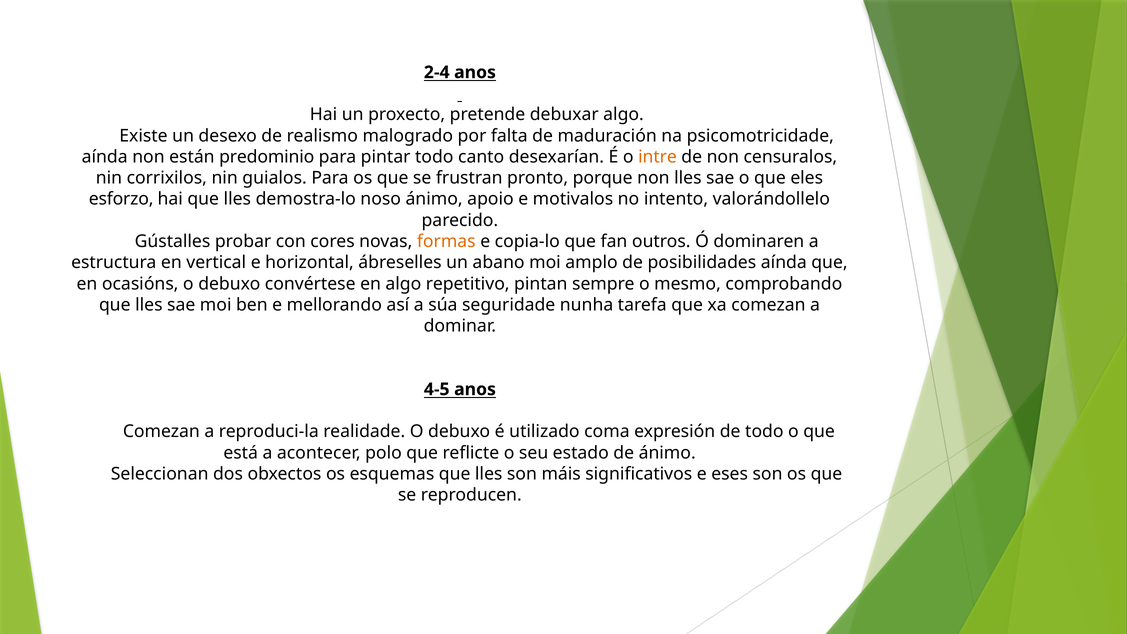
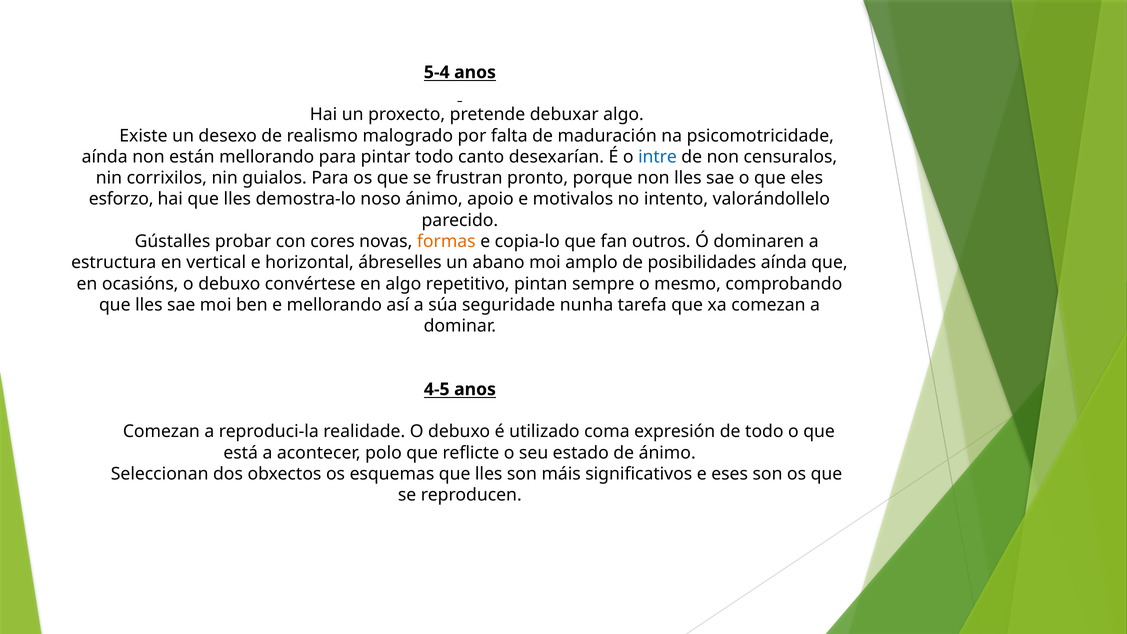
2-4: 2-4 -> 5-4
están predominio: predominio -> mellorando
intre colour: orange -> blue
